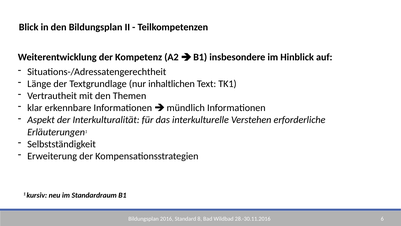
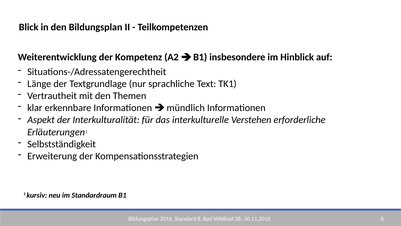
inhaltlichen: inhaltlichen -> sprachliche
